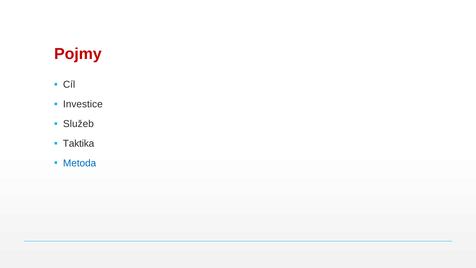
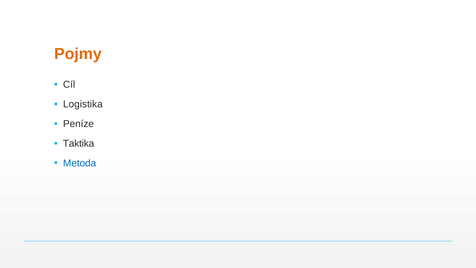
Pojmy colour: red -> orange
Investice: Investice -> Logistika
Služeb: Služeb -> Peníze
